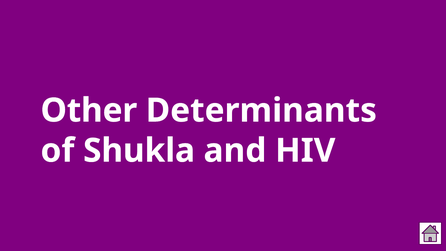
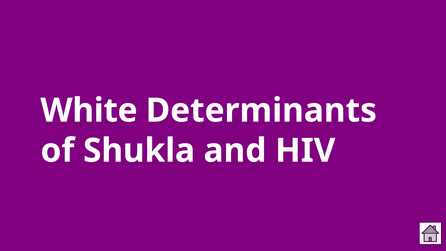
Other: Other -> White
